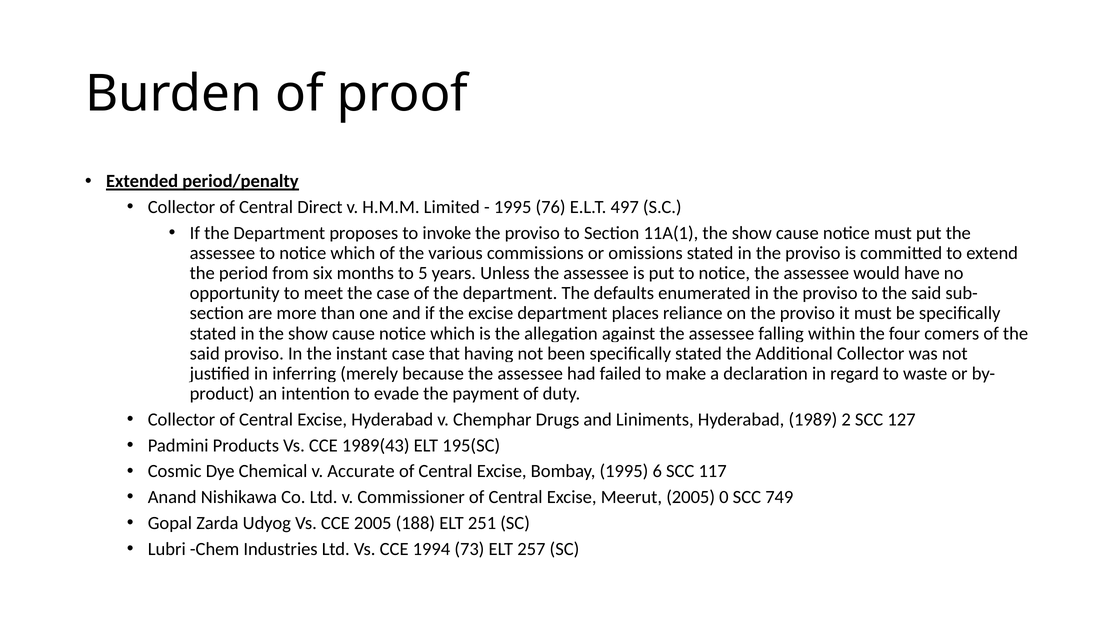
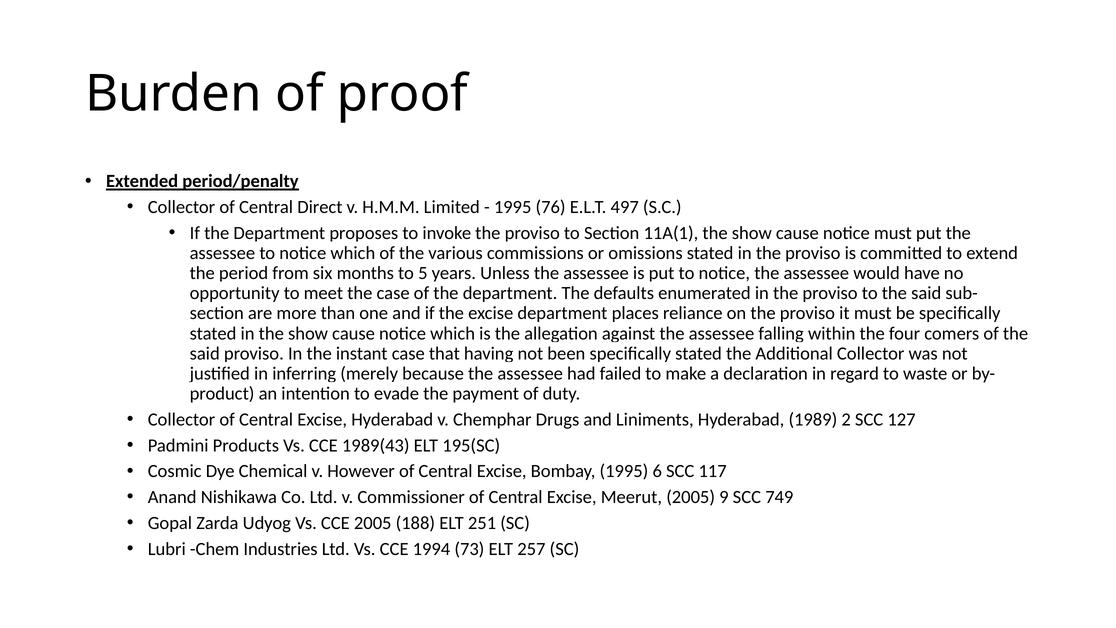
Accurate: Accurate -> However
0: 0 -> 9
